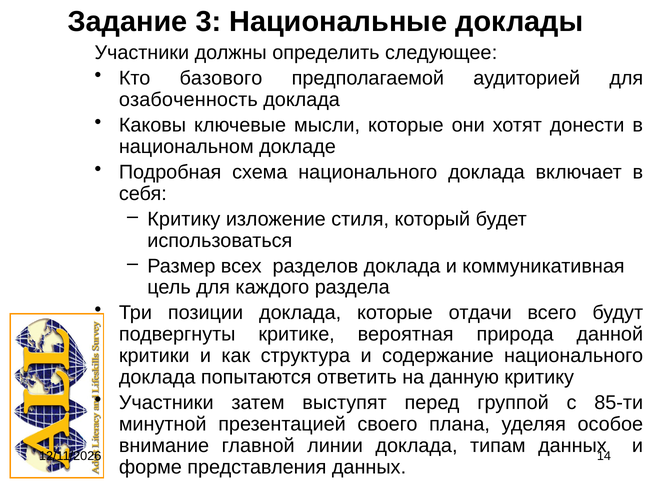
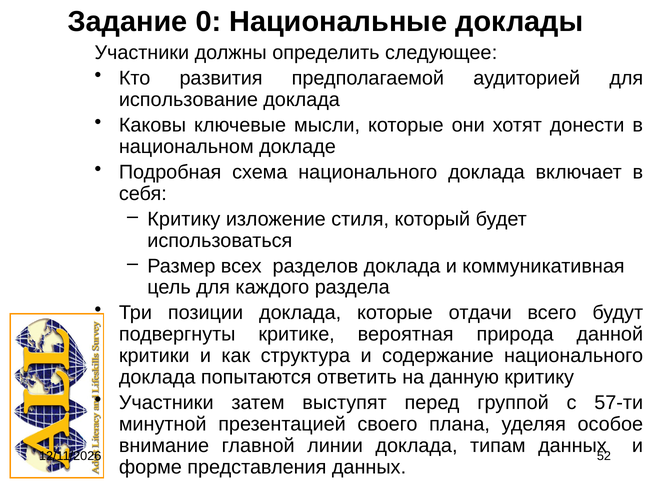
3: 3 -> 0
базового: базового -> развития
озабоченность: озабоченность -> использование
85-ти: 85-ти -> 57-ти
14: 14 -> 52
